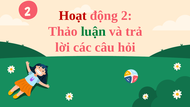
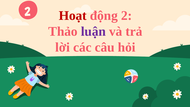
luận colour: green -> purple
